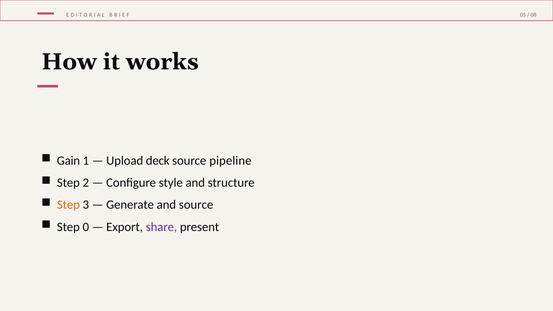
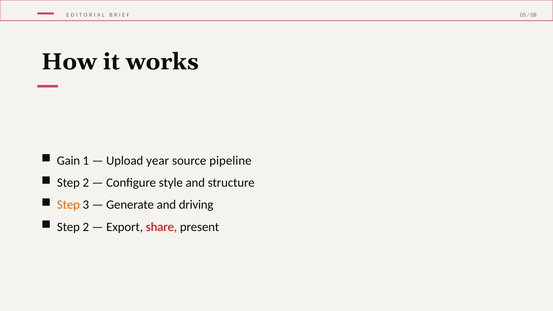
deck: deck -> year
and source: source -> driving
0 at (86, 227): 0 -> 2
share colour: purple -> red
